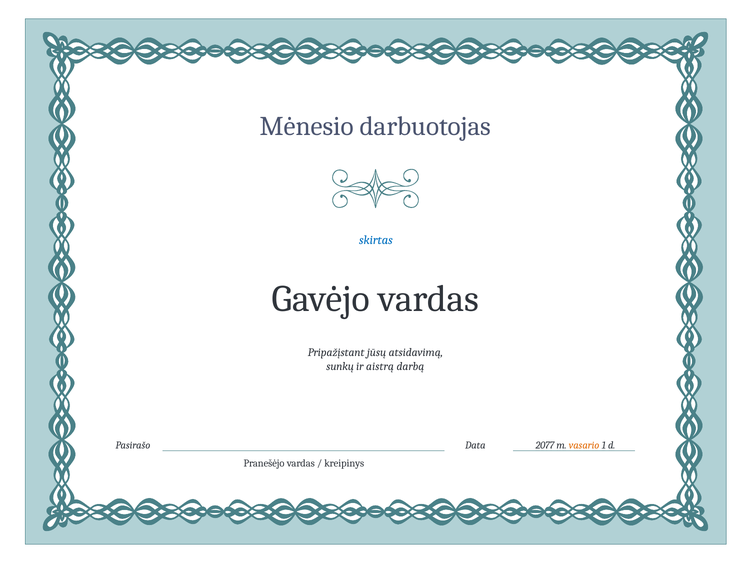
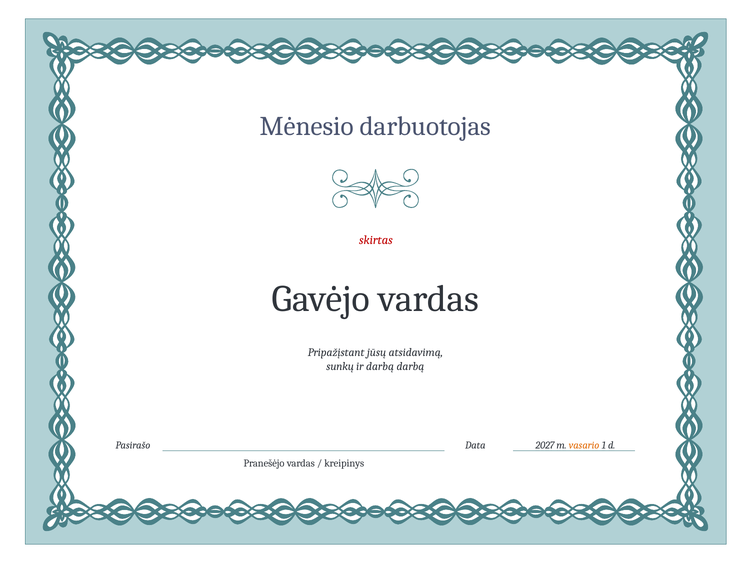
skirtas colour: blue -> red
ir aistrą: aistrą -> darbą
2077: 2077 -> 2027
